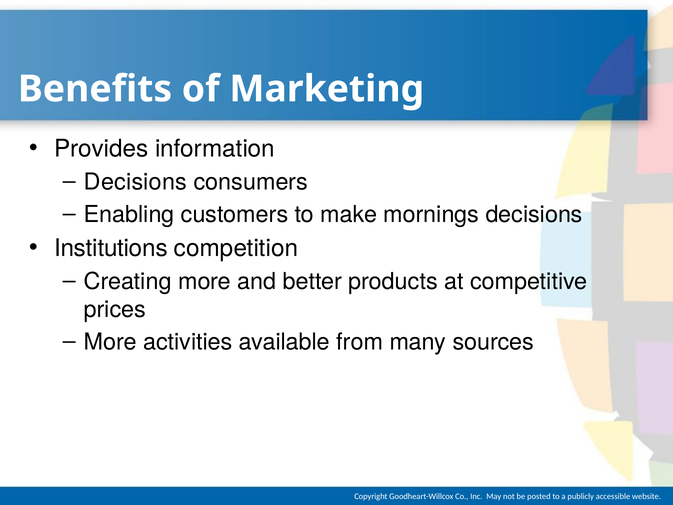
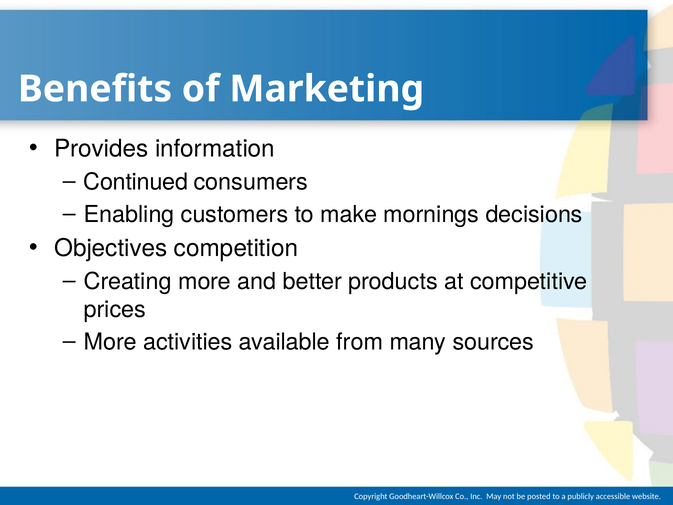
Decisions at (135, 182): Decisions -> Continued
Institutions: Institutions -> Objectives
